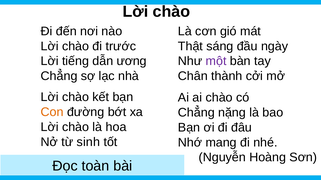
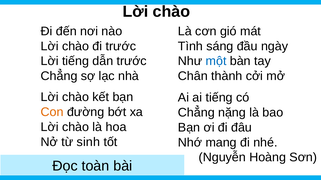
Thật: Thật -> Tình
dẫn ương: ương -> trước
một colour: purple -> blue
ai chào: chào -> tiếng
